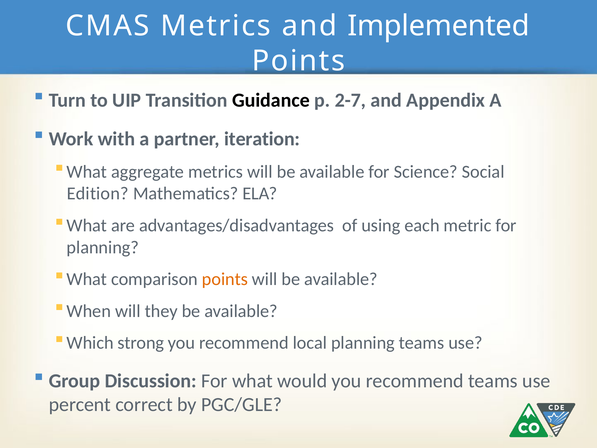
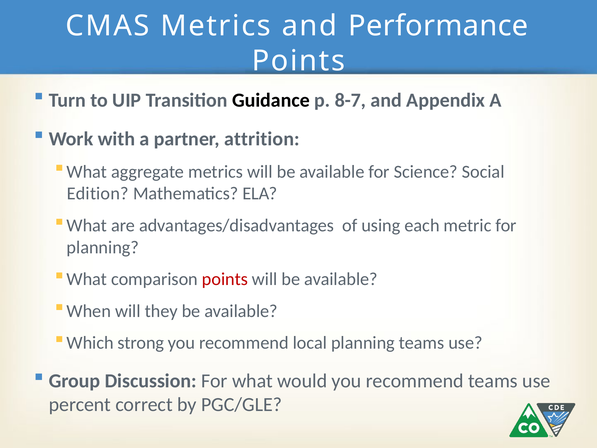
Implemented: Implemented -> Performance
2-7: 2-7 -> 8-7
iteration: iteration -> attrition
points at (225, 279) colour: orange -> red
